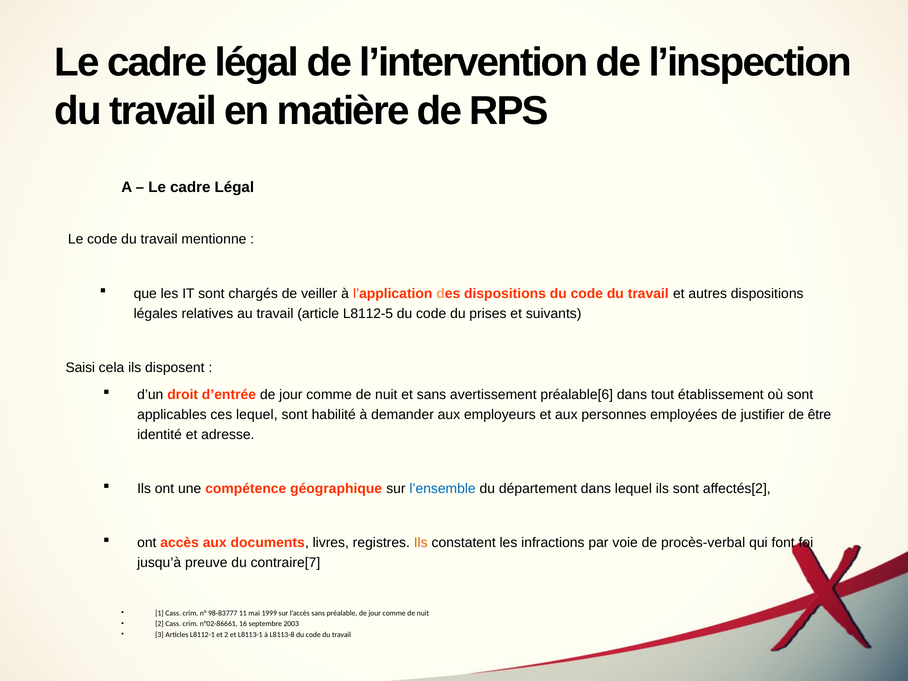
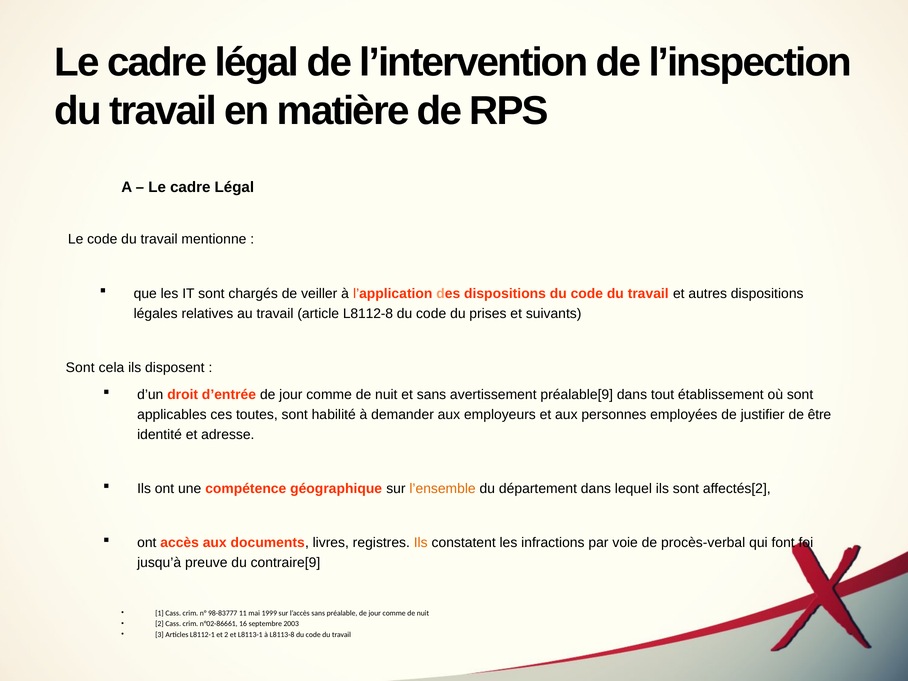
L8112-5: L8112-5 -> L8112-8
Saisi at (80, 368): Saisi -> Sont
préalable[6: préalable[6 -> préalable[9
ces lequel: lequel -> toutes
l’ensemble colour: blue -> orange
contraire[7: contraire[7 -> contraire[9
